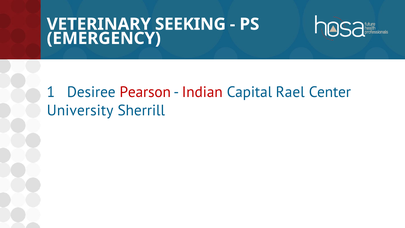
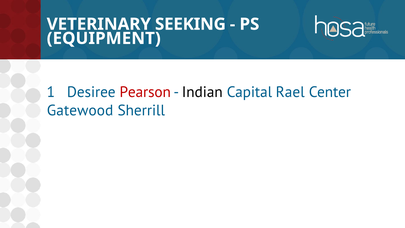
EMERGENCY: EMERGENCY -> EQUIPMENT
Indian colour: red -> black
University: University -> Gatewood
